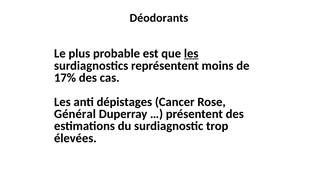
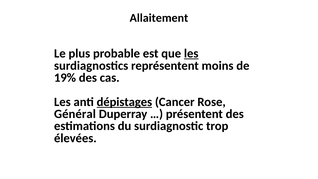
Déodorants: Déodorants -> Allaitement
17%: 17% -> 19%
dépistages underline: none -> present
